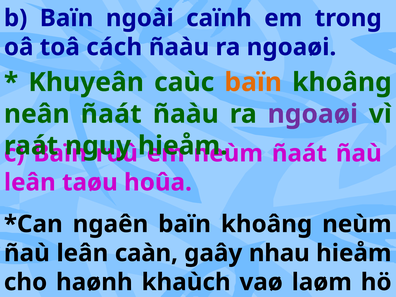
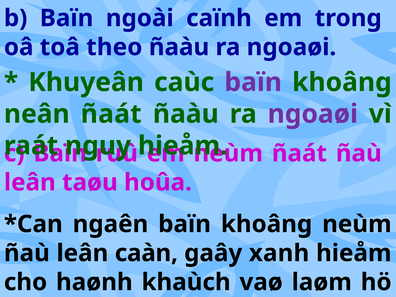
cách: cách -> theo
baïn at (253, 82) colour: orange -> purple
nhau: nhau -> xanh
